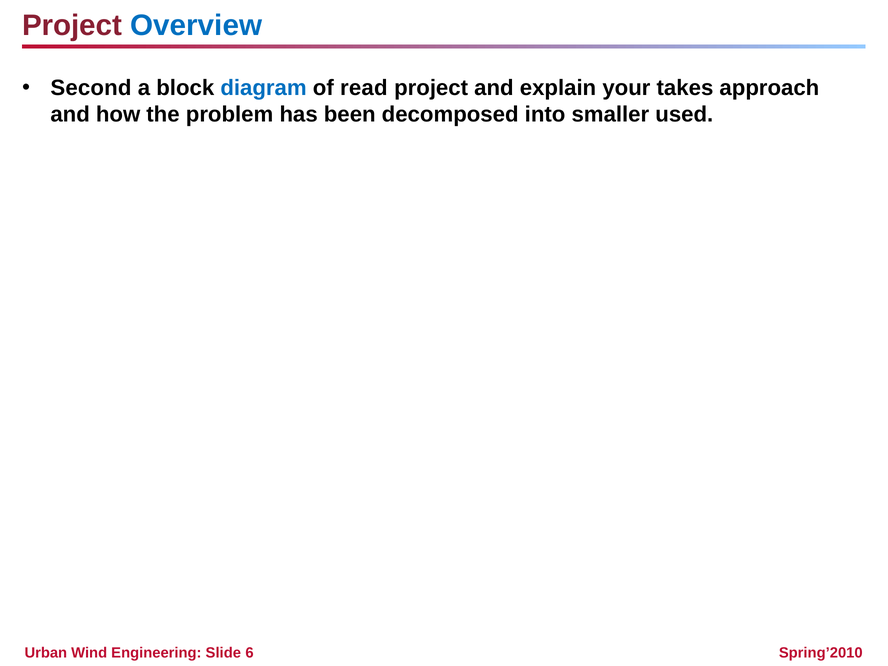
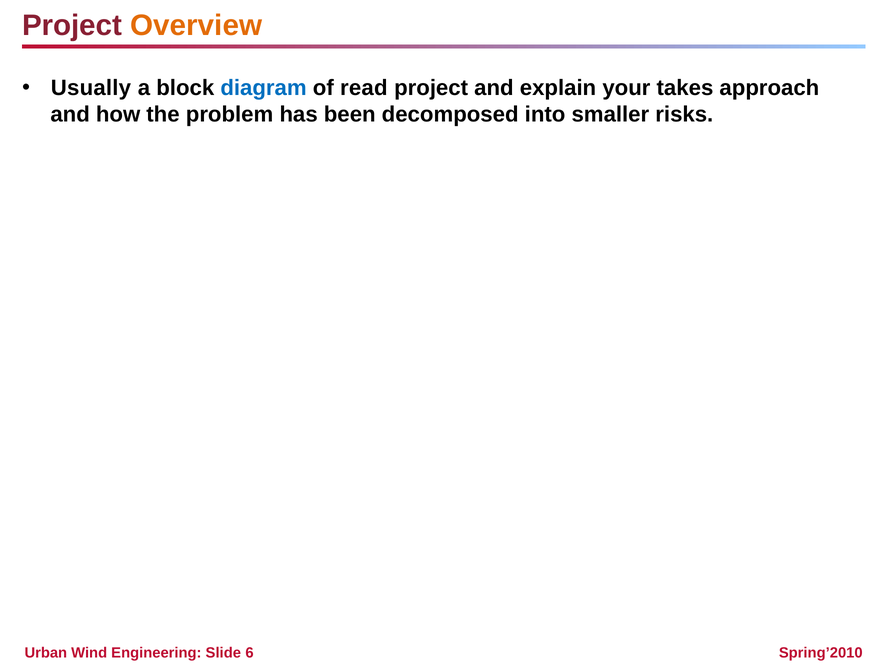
Overview colour: blue -> orange
Second: Second -> Usually
used: used -> risks
